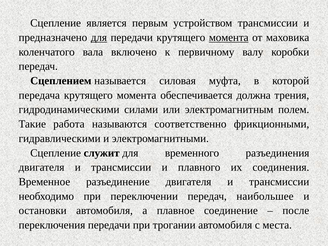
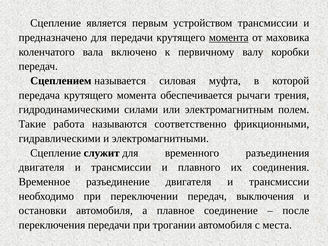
для at (99, 38) underline: present -> none
должна: должна -> рычаги
наибольшее: наибольшее -> выключения
